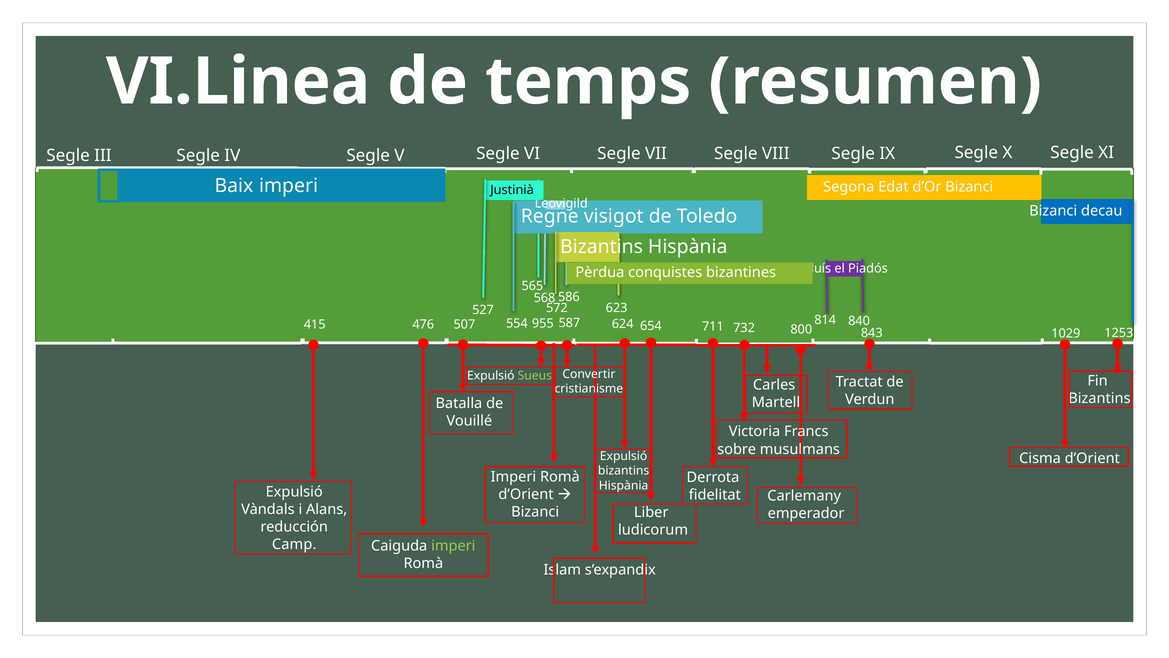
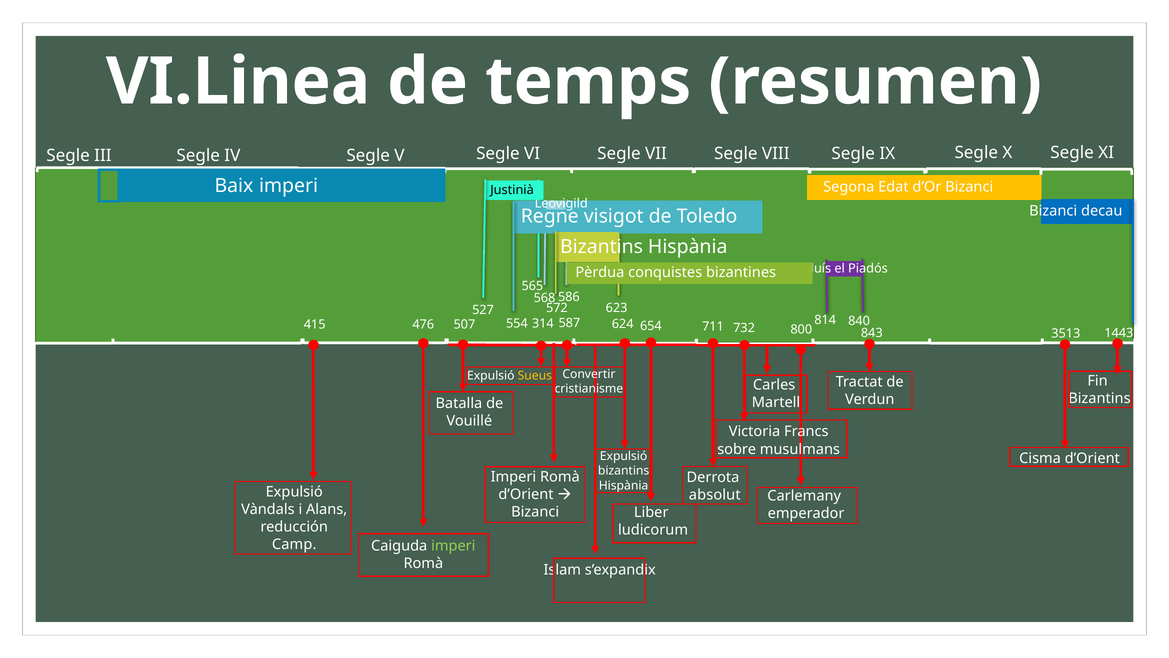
955: 955 -> 314
1253: 1253 -> 1443
1029: 1029 -> 3513
Sueus colour: light green -> yellow
fidelitat: fidelitat -> absolut
